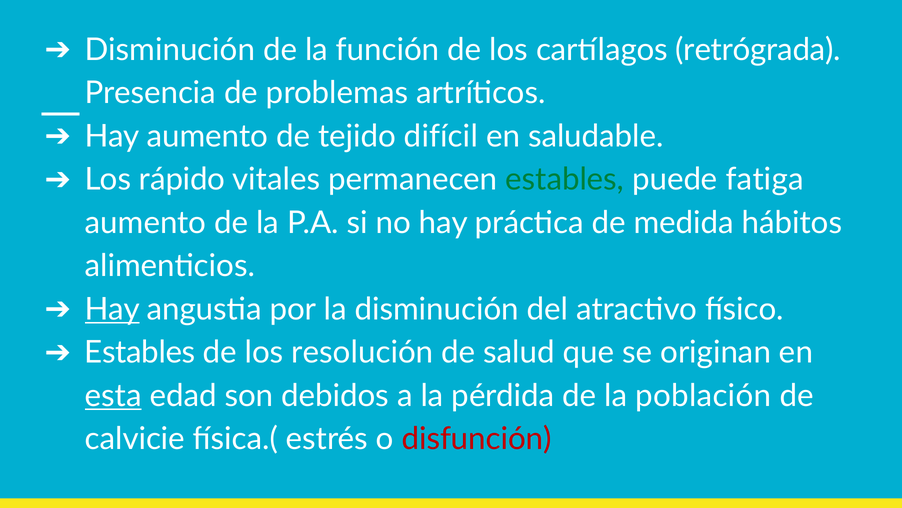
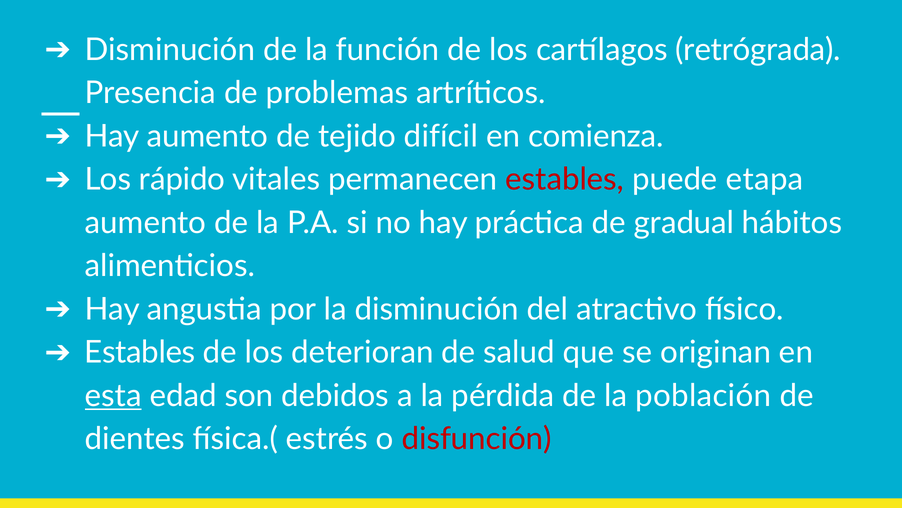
saludable: saludable -> comienza
estables at (565, 179) colour: green -> red
fatiga: fatiga -> etapa
medida: medida -> gradual
Hay at (112, 309) underline: present -> none
resolución: resolución -> deterioran
calvicie: calvicie -> dientes
